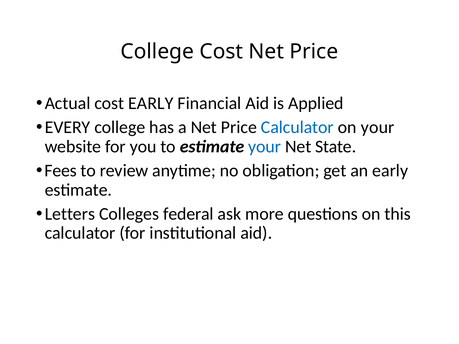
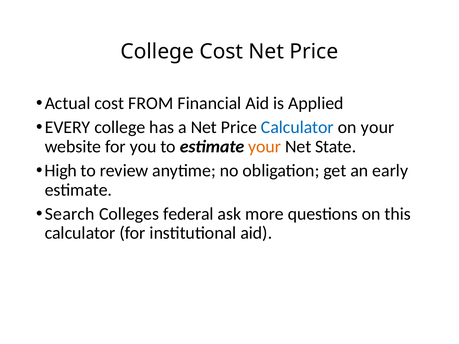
cost EARLY: EARLY -> FROM
your at (265, 147) colour: blue -> orange
Fees: Fees -> High
Letters: Letters -> Search
